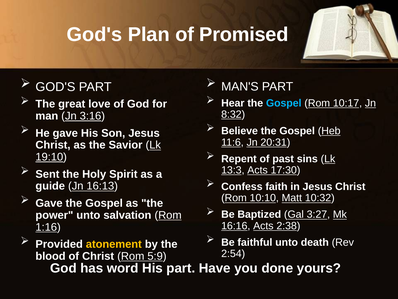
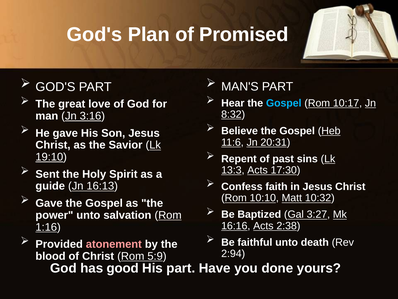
atonement colour: yellow -> pink
2:54: 2:54 -> 2:94
word: word -> good
